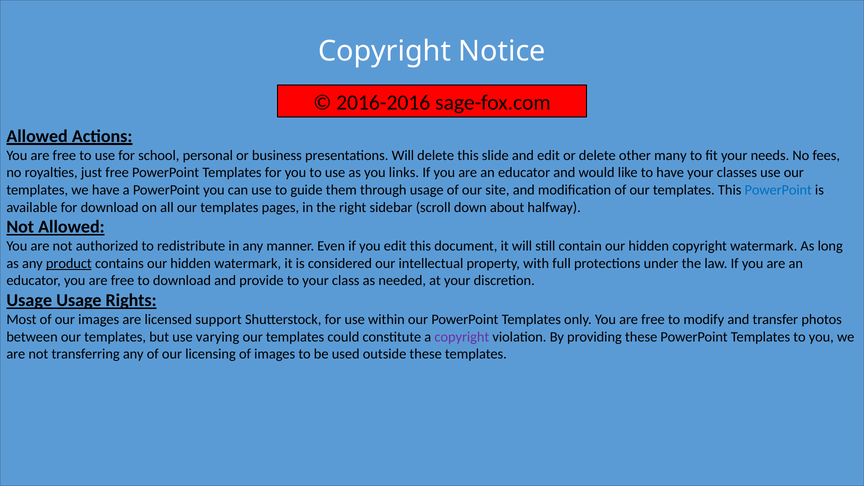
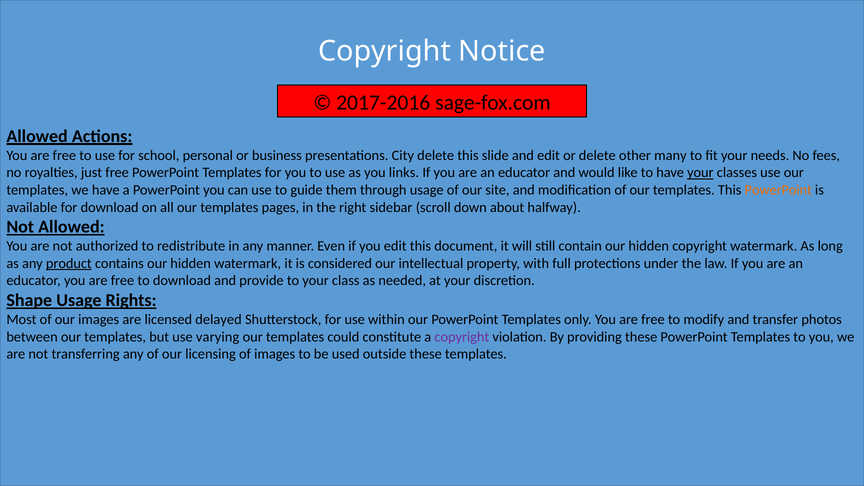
2016-2016: 2016-2016 -> 2017-2016
presentations Will: Will -> City
your at (700, 173) underline: none -> present
PowerPoint at (778, 190) colour: blue -> orange
Usage at (29, 300): Usage -> Shape
support: support -> delayed
